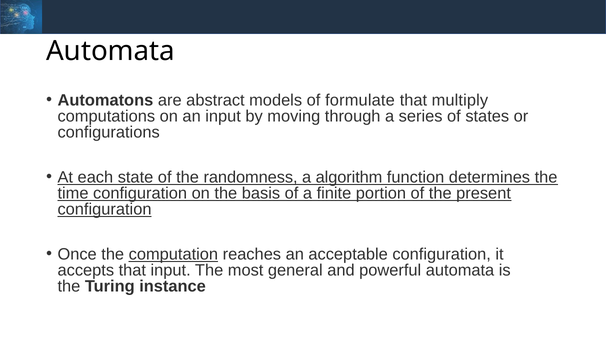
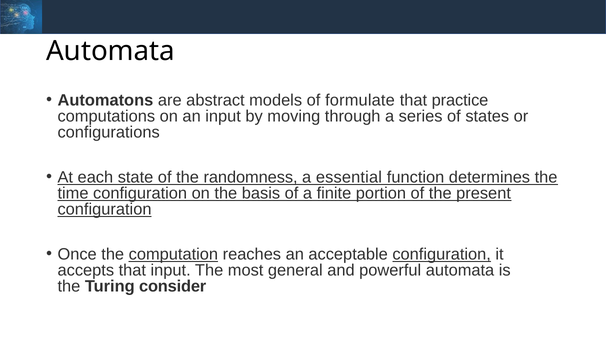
multiply: multiply -> practice
algorithm: algorithm -> essential
configuration at (442, 254) underline: none -> present
instance: instance -> consider
